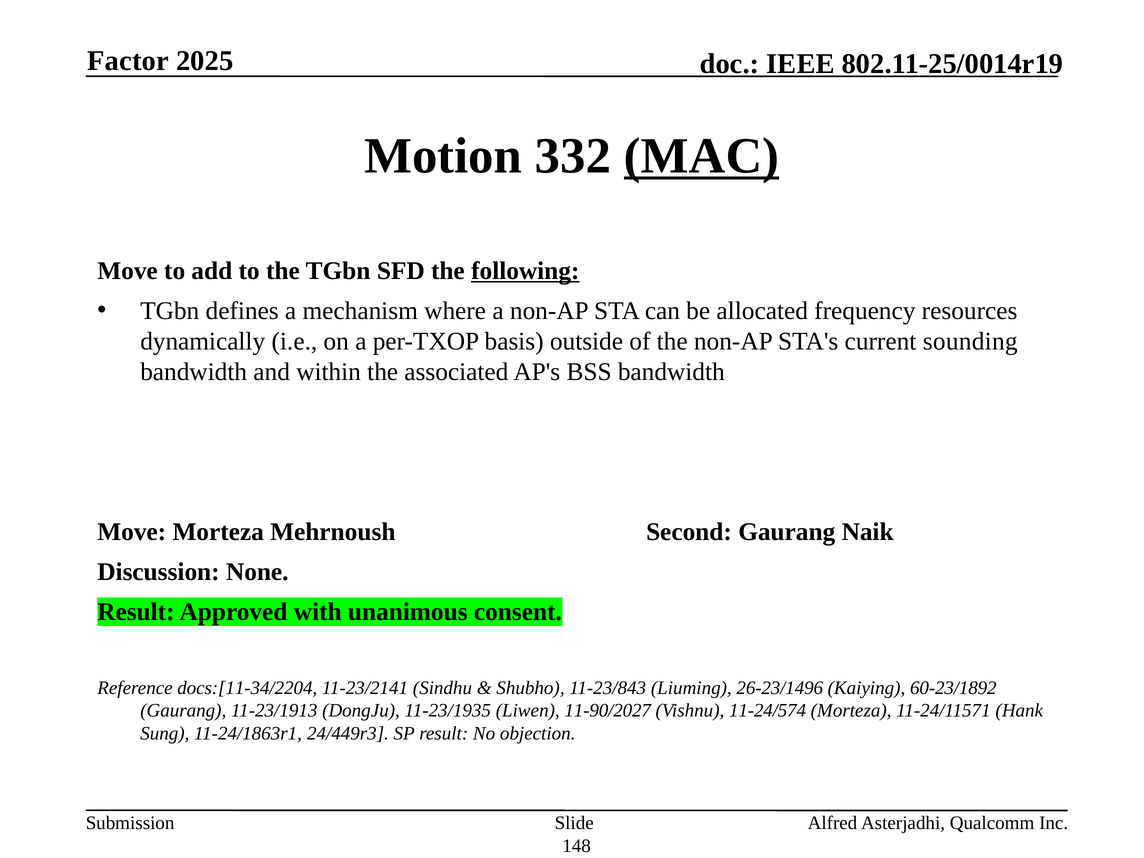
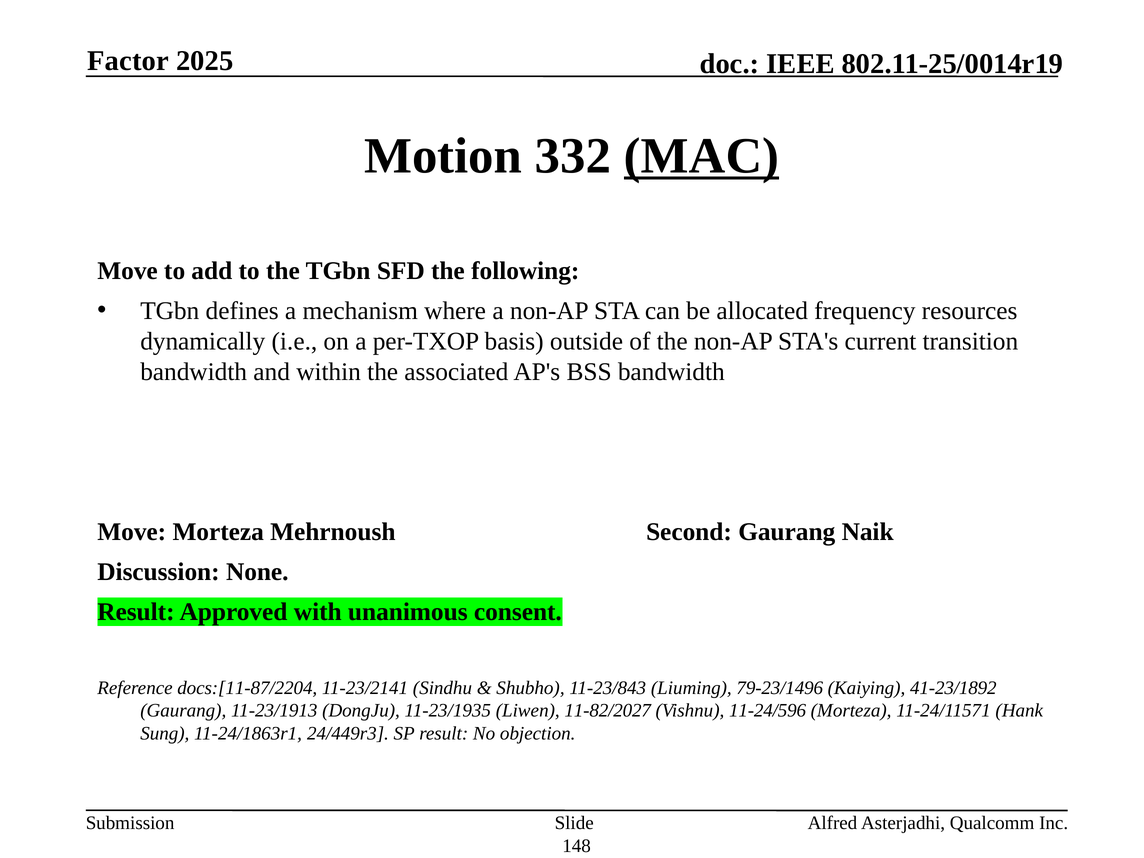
following underline: present -> none
sounding: sounding -> transition
docs:[11-34/2204: docs:[11-34/2204 -> docs:[11-87/2204
26-23/1496: 26-23/1496 -> 79-23/1496
60-23/1892: 60-23/1892 -> 41-23/1892
11-90/2027: 11-90/2027 -> 11-82/2027
11-24/574: 11-24/574 -> 11-24/596
